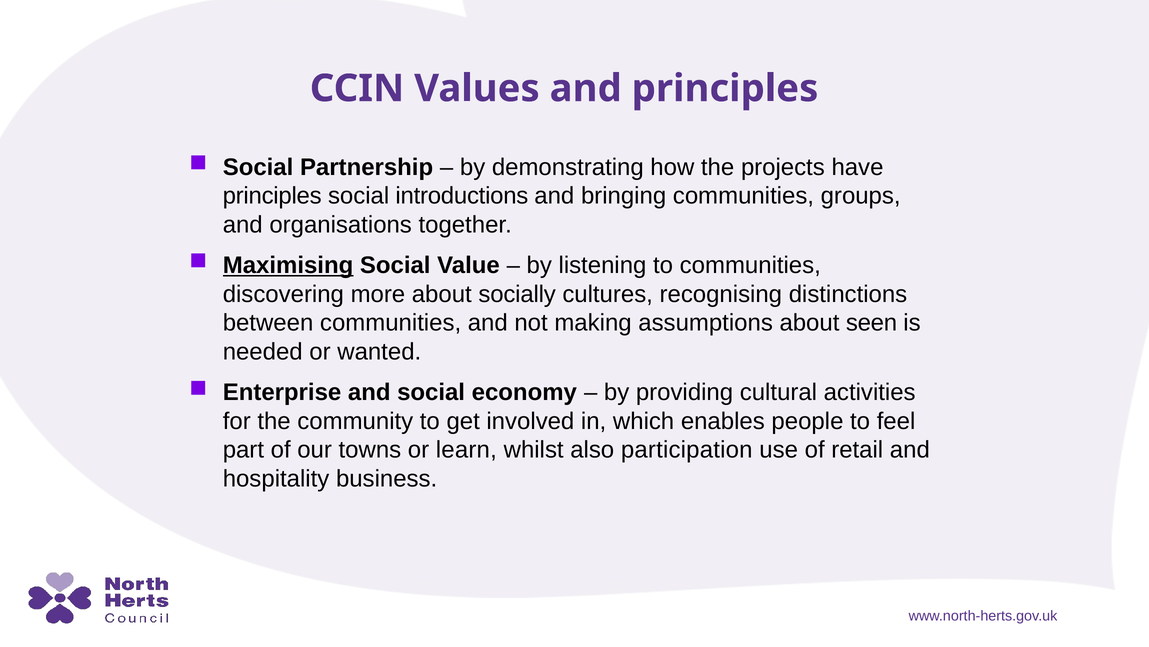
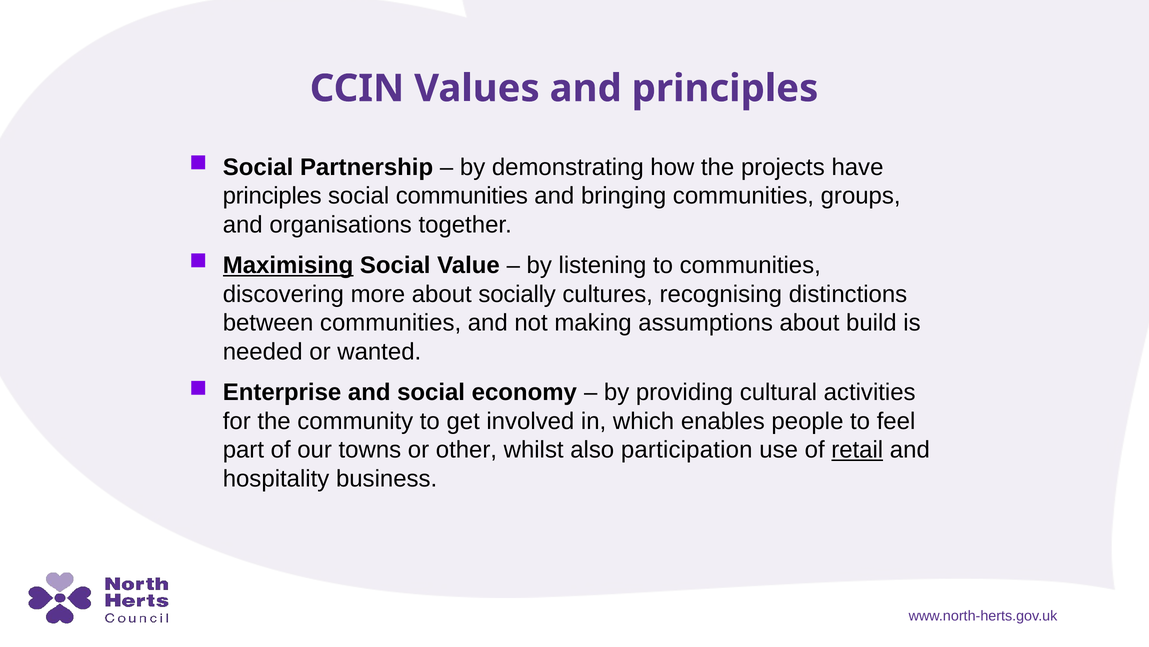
social introductions: introductions -> communities
seen: seen -> build
learn: learn -> other
retail underline: none -> present
